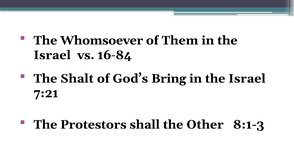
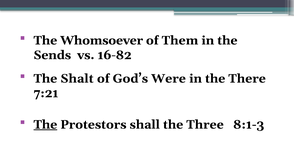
Israel at (52, 55): Israel -> Sends
16-84: 16-84 -> 16-82
Bring: Bring -> Were
Israel at (247, 79): Israel -> There
The at (45, 125) underline: none -> present
Other: Other -> Three
